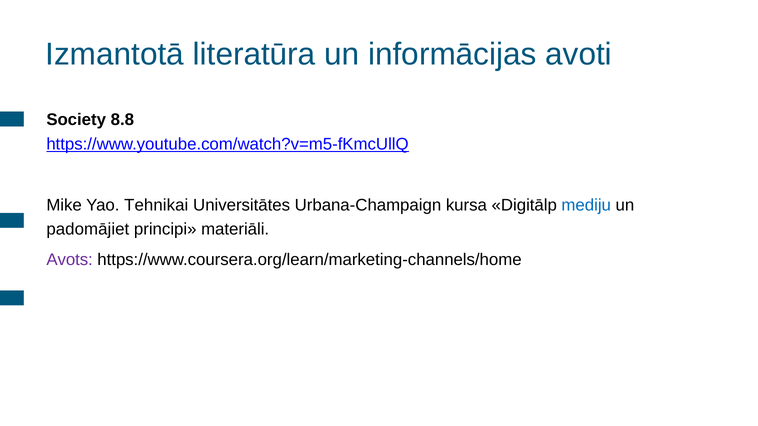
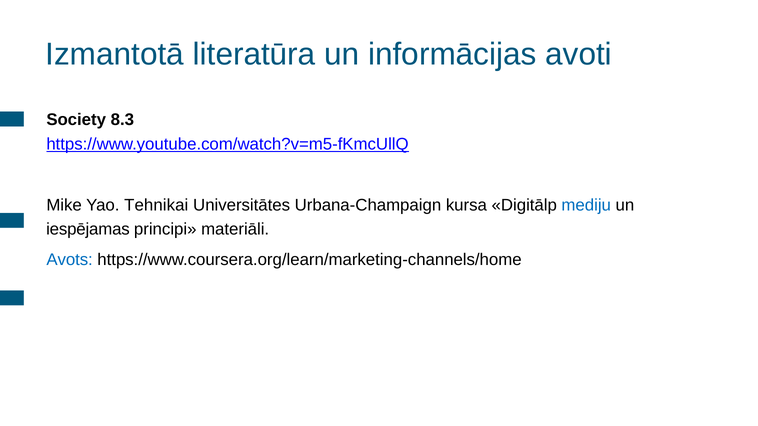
8.8: 8.8 -> 8.3
padomājiet: padomājiet -> iespējamas
Avots colour: purple -> blue
